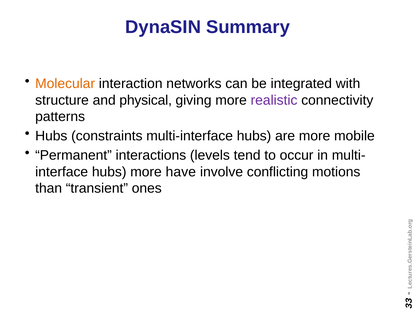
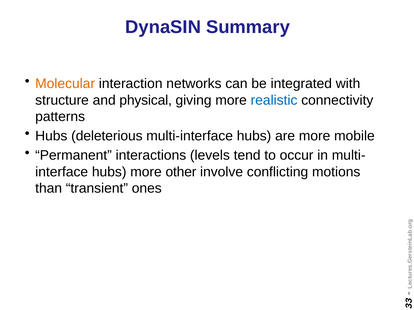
realistic colour: purple -> blue
constraints: constraints -> deleterious
have: have -> other
